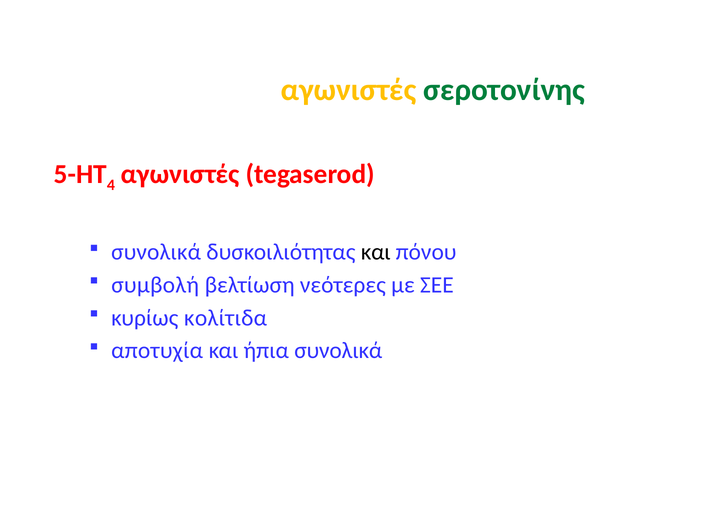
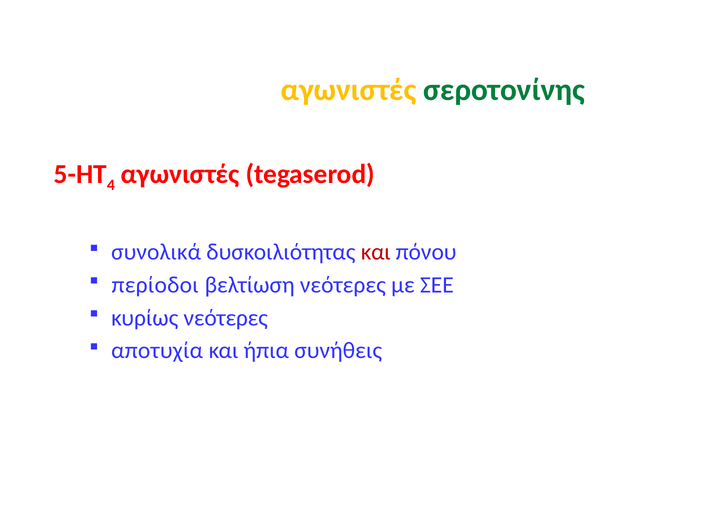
και at (376, 252) colour: black -> red
συμβολή: συμβολή -> περίοδοι
κυρίως κολίτιδα: κολίτιδα -> νεότερες
ήπια συνολικά: συνολικά -> συνήθεις
